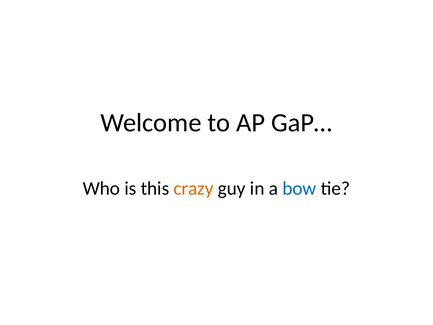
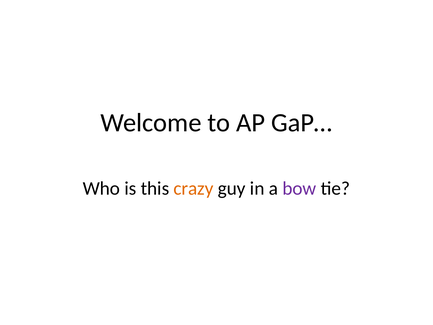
bow colour: blue -> purple
